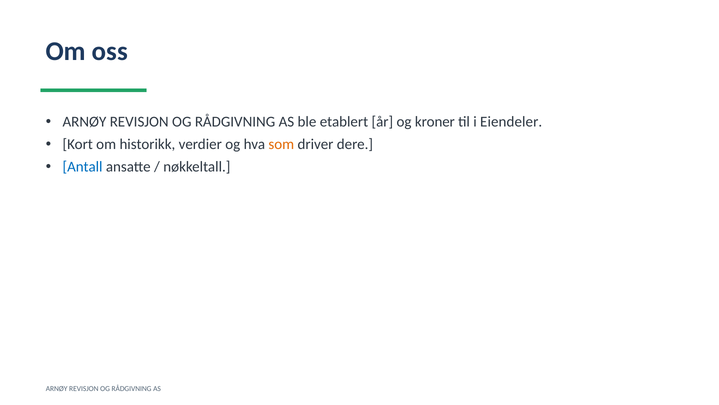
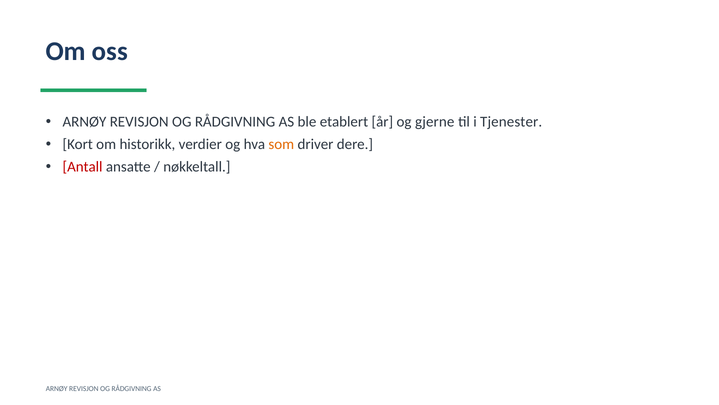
kroner: kroner -> gjerne
Eiendeler: Eiendeler -> Tjenester
Antall colour: blue -> red
